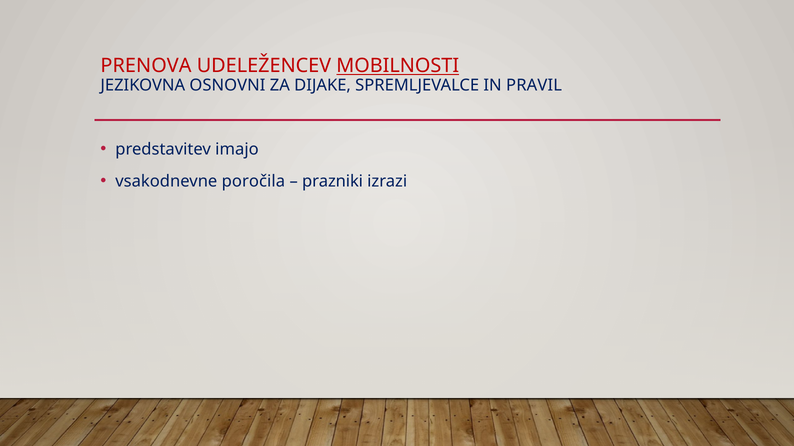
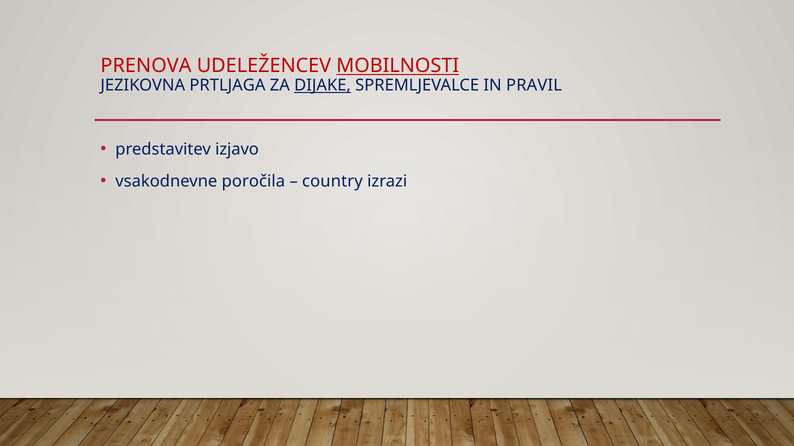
OSNOVNI: OSNOVNI -> PRTLJAGA
DIJAKE underline: none -> present
imajo: imajo -> izjavo
prazniki: prazniki -> country
